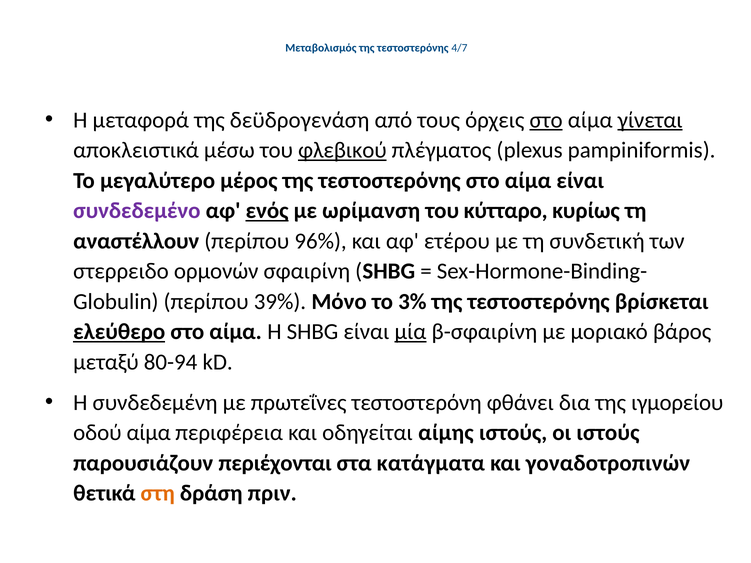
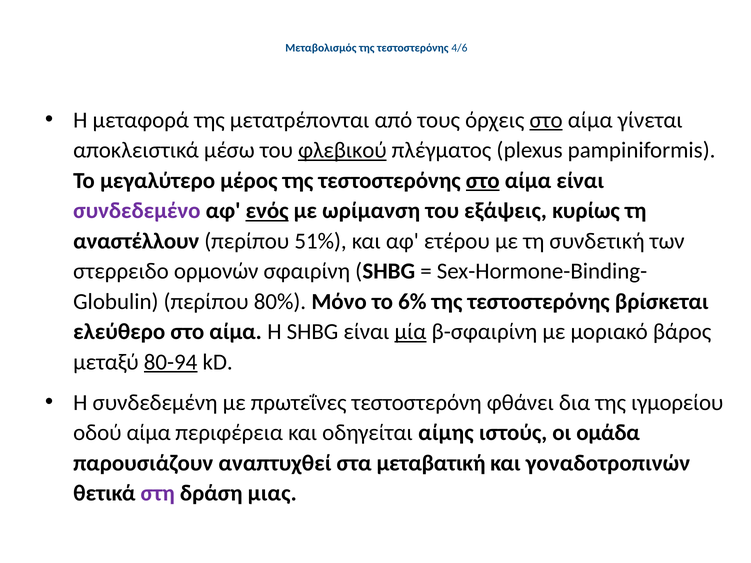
4/7: 4/7 -> 4/6
δεϋδρογενάση: δεϋδρογενάση -> μετατρέπονται
γίνεται underline: present -> none
στο at (483, 181) underline: none -> present
κύτταρο: κύτταρο -> εξάψεις
96%: 96% -> 51%
39%: 39% -> 80%
3%: 3% -> 6%
ελεύθερο underline: present -> none
80-94 underline: none -> present
οι ιστούς: ιστούς -> ομάδα
περιέχονται: περιέχονται -> αναπτυχθεί
κατάγματα: κατάγματα -> μεταβατική
στη colour: orange -> purple
πριν: πριν -> μιας
